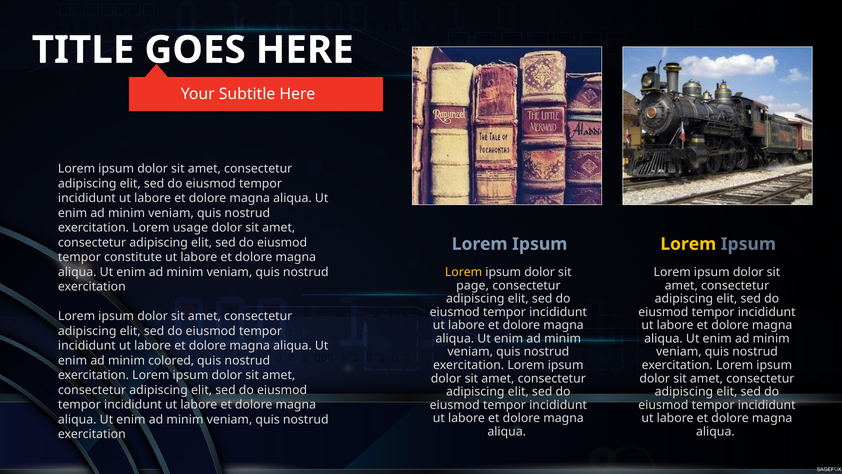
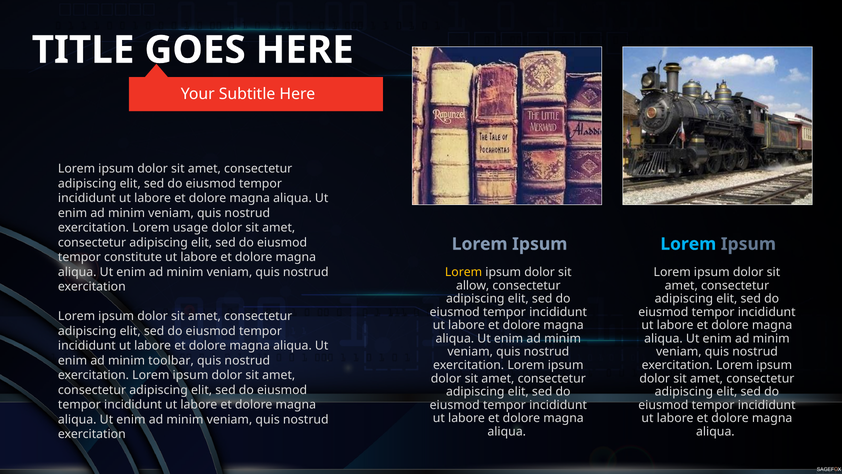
Lorem at (688, 244) colour: yellow -> light blue
page: page -> allow
colored: colored -> toolbar
